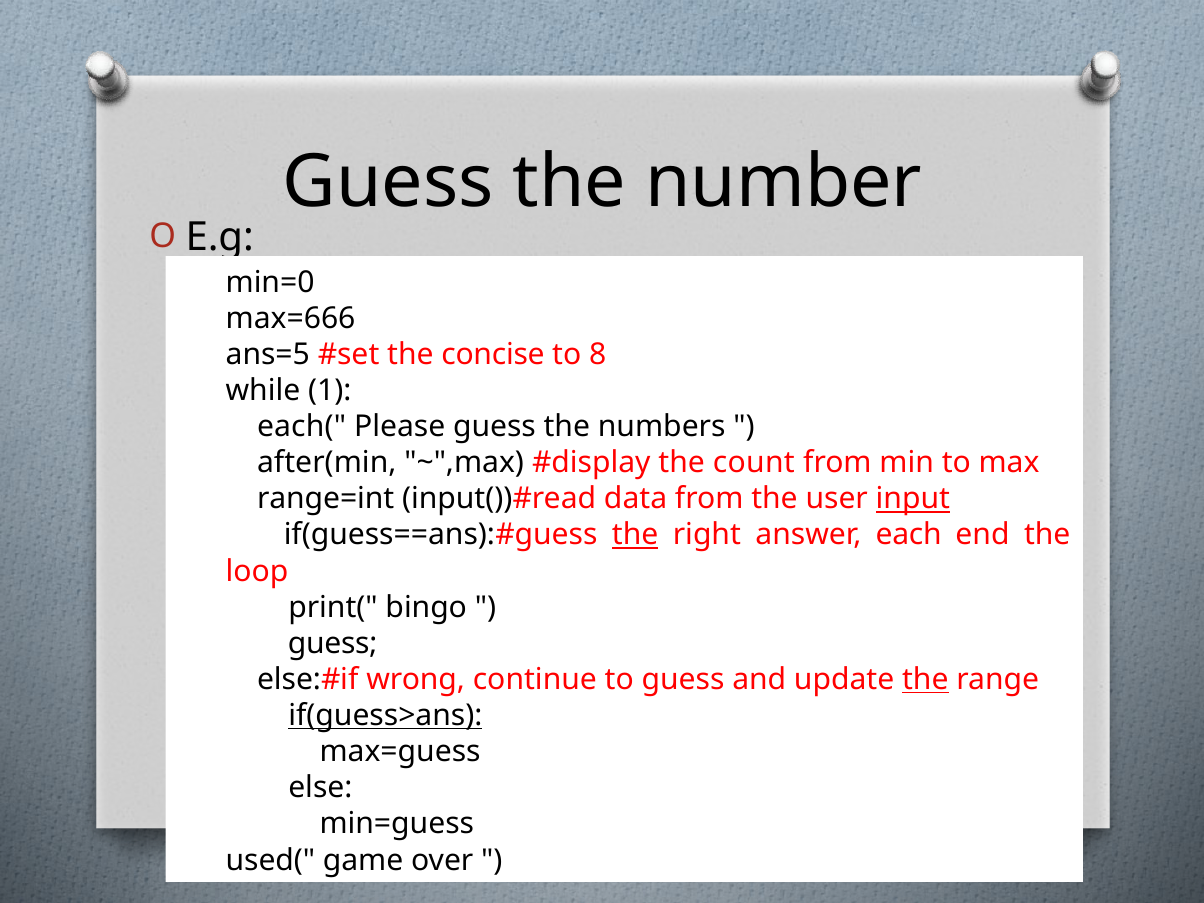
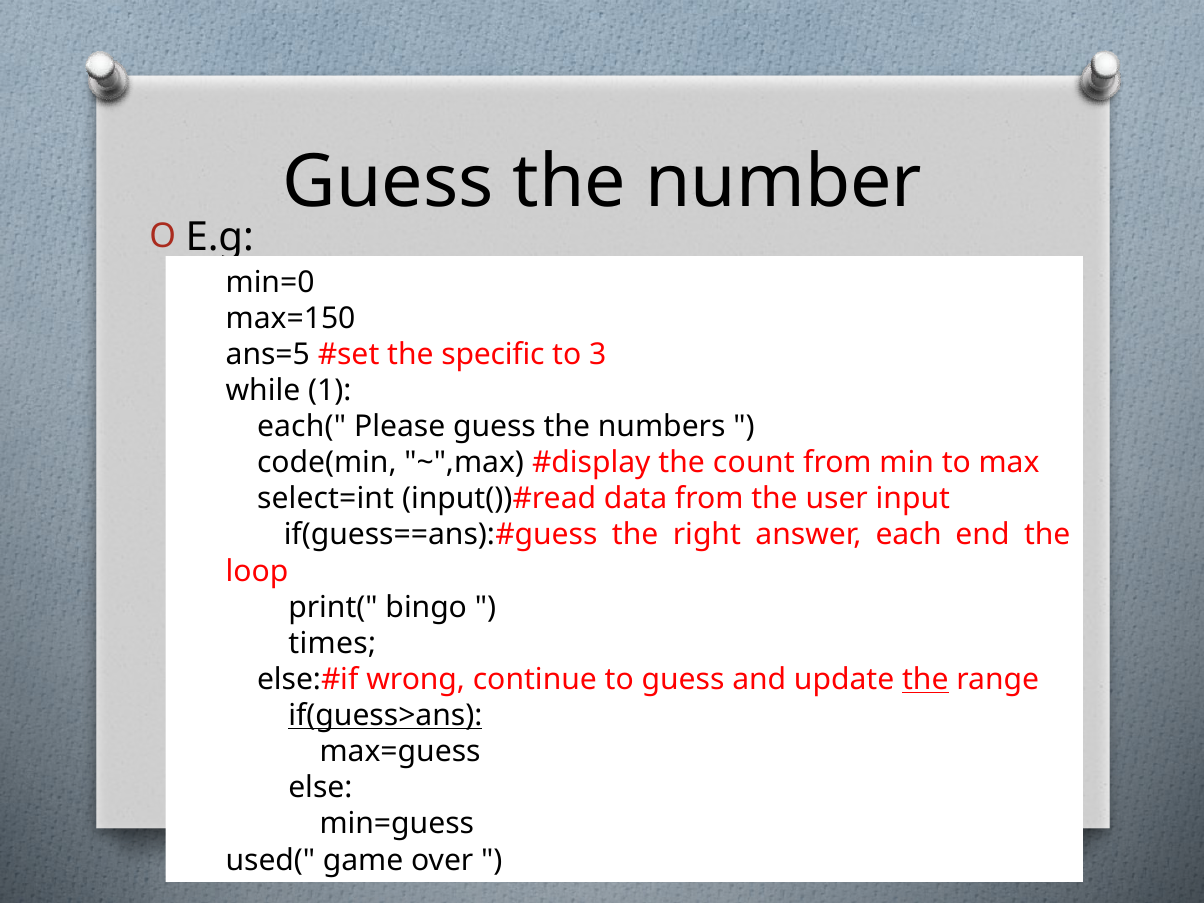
max=666: max=666 -> max=150
concise: concise -> specific
8: 8 -> 3
after(min: after(min -> code(min
range=int: range=int -> select=int
input underline: present -> none
the at (635, 535) underline: present -> none
guess at (333, 643): guess -> times
